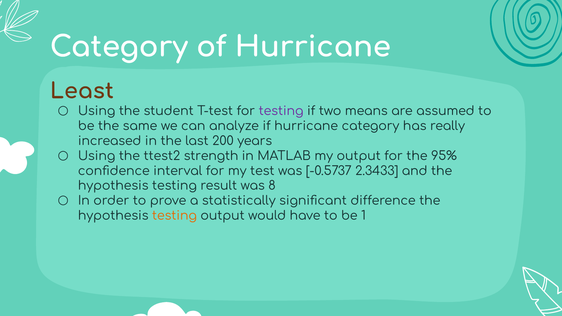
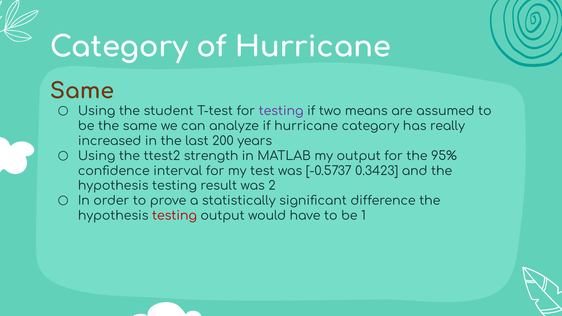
Least at (82, 91): Least -> Same
2.3433: 2.3433 -> 0.3423
8: 8 -> 2
testing at (174, 216) colour: orange -> red
